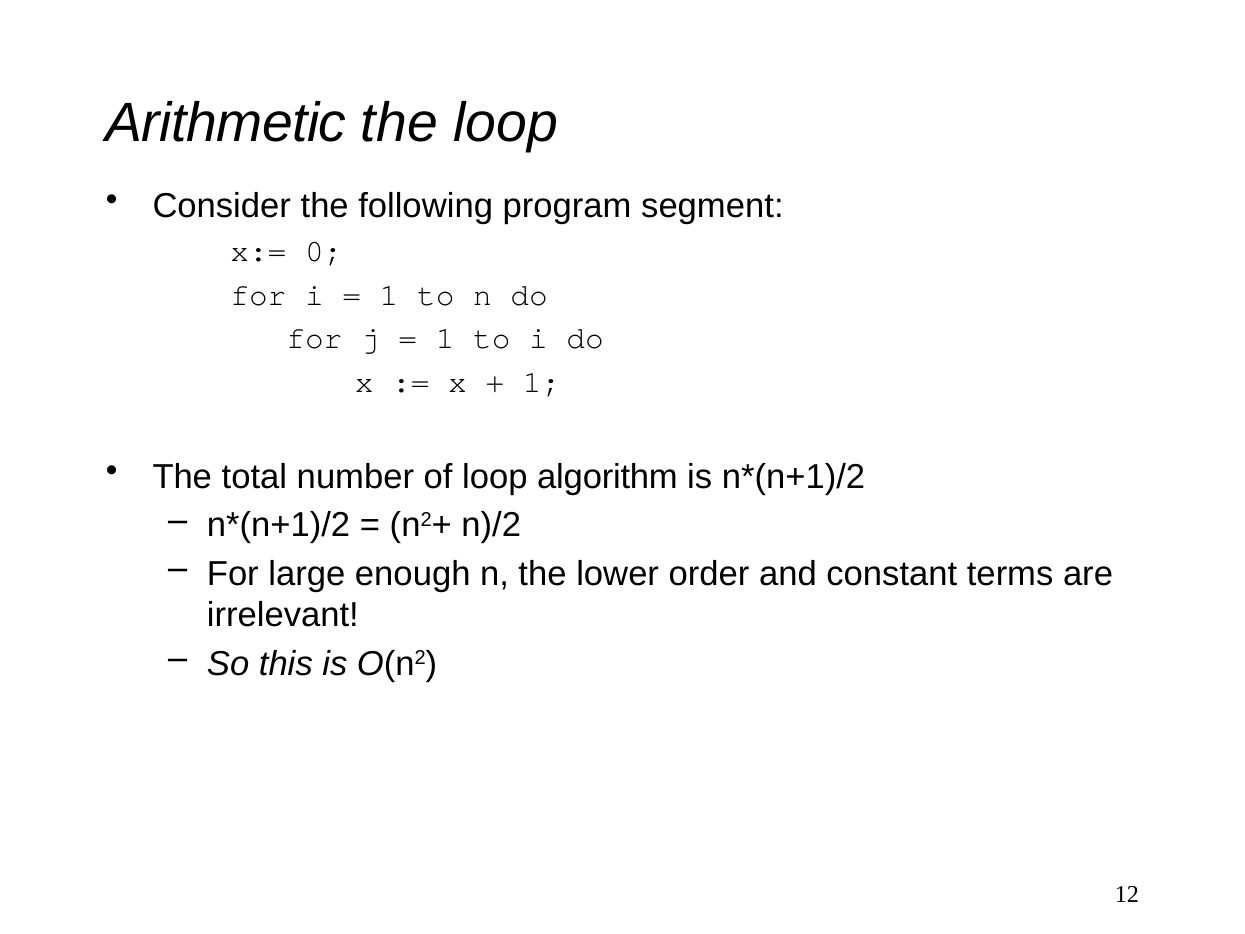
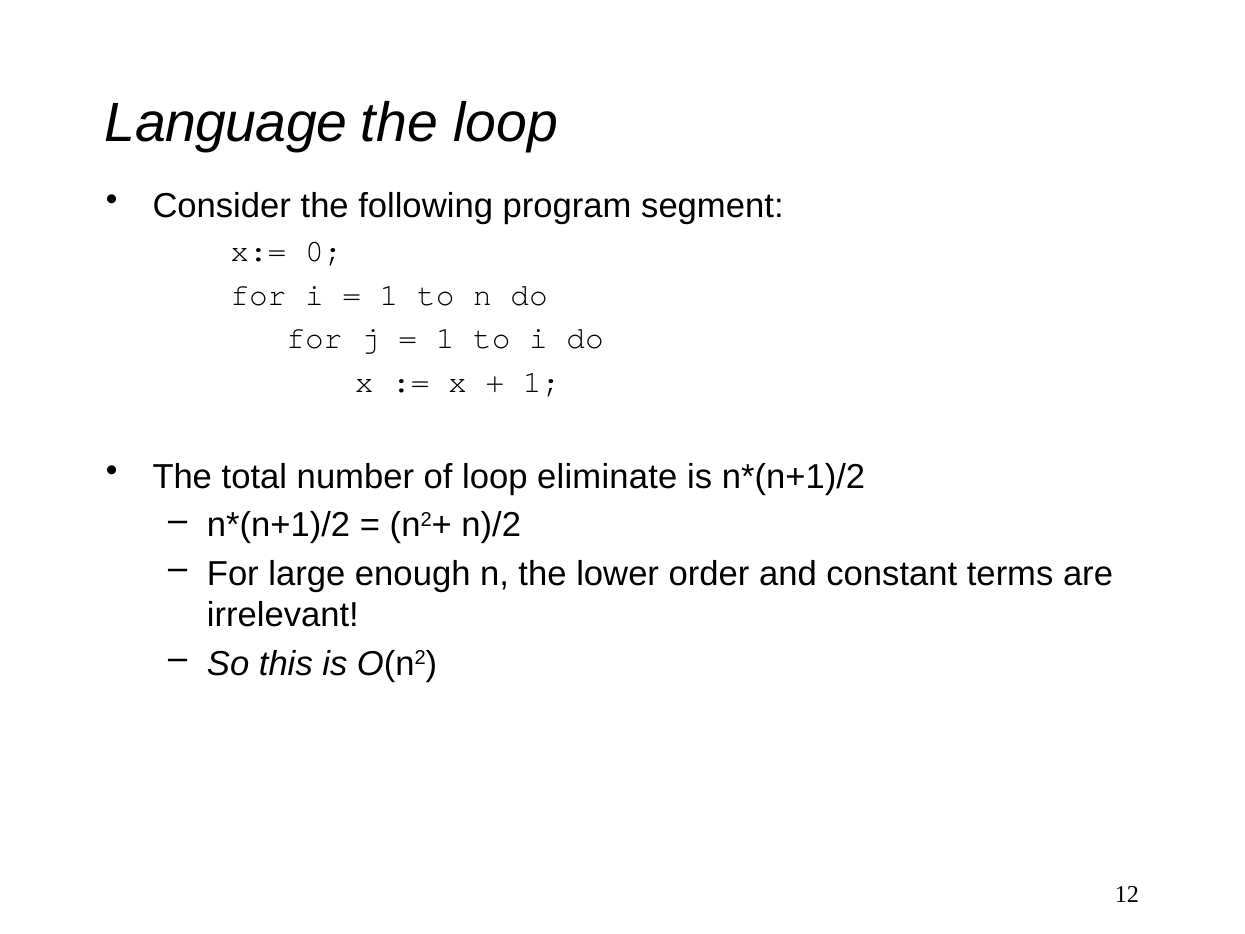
Arithmetic: Arithmetic -> Language
algorithm: algorithm -> eliminate
